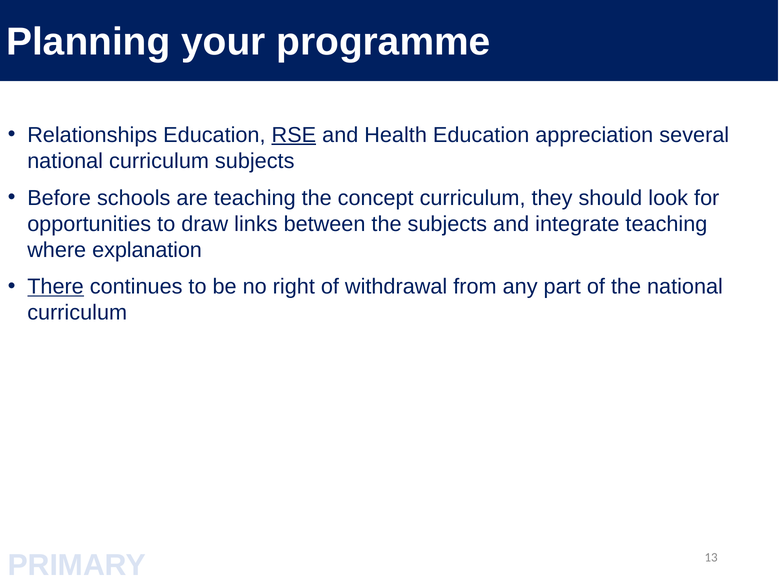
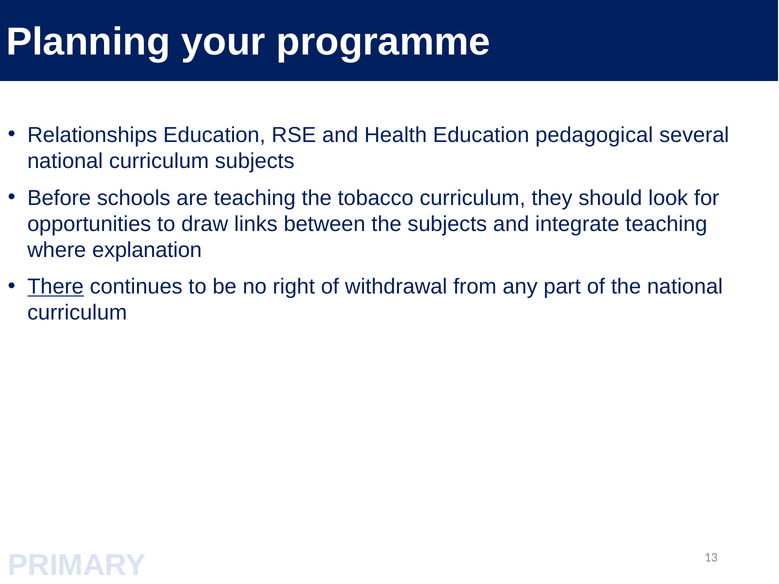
RSE underline: present -> none
appreciation: appreciation -> pedagogical
concept: concept -> tobacco
